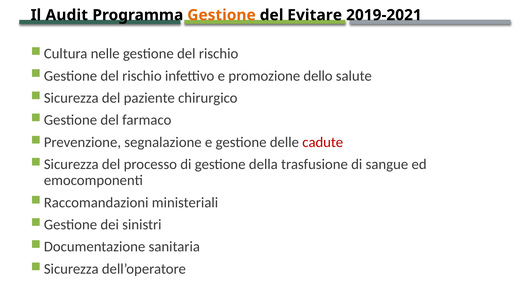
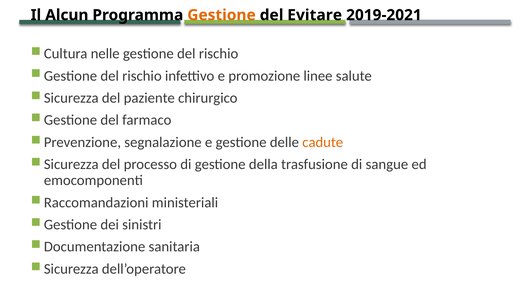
Audit: Audit -> Alcun
dello: dello -> linee
cadute colour: red -> orange
